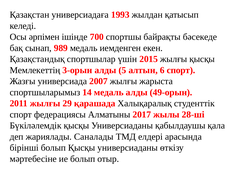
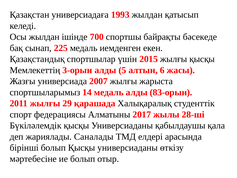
Осы әрпімен: әрпімен -> жылдан
989: 989 -> 225
6 спорт: спорт -> жасы
49-орын: 49-орын -> 83-орын
